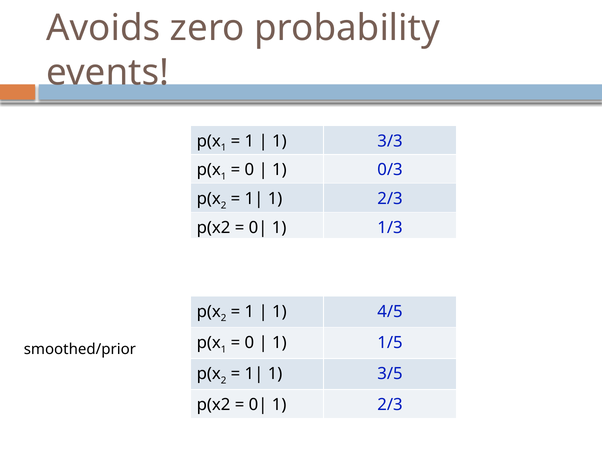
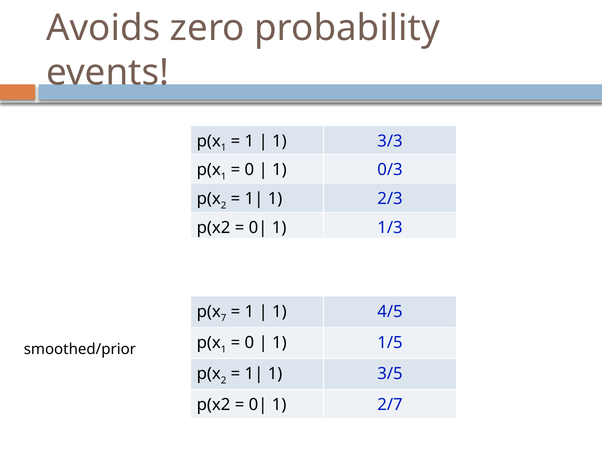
2 at (224, 318): 2 -> 7
2/3 at (390, 405): 2/3 -> 2/7
